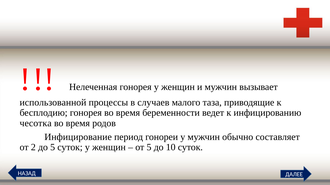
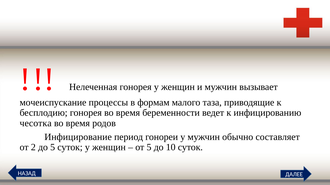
использованной: использованной -> мочеиспускание
случаев: случаев -> формам
